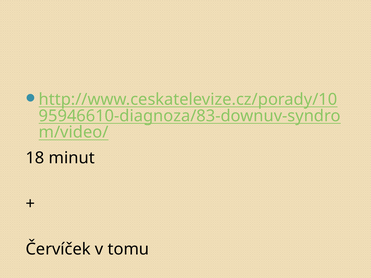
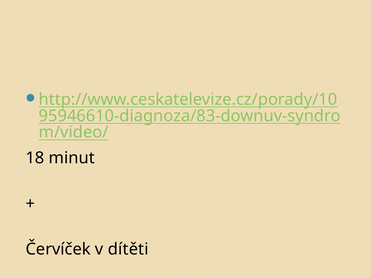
tomu: tomu -> dítěti
